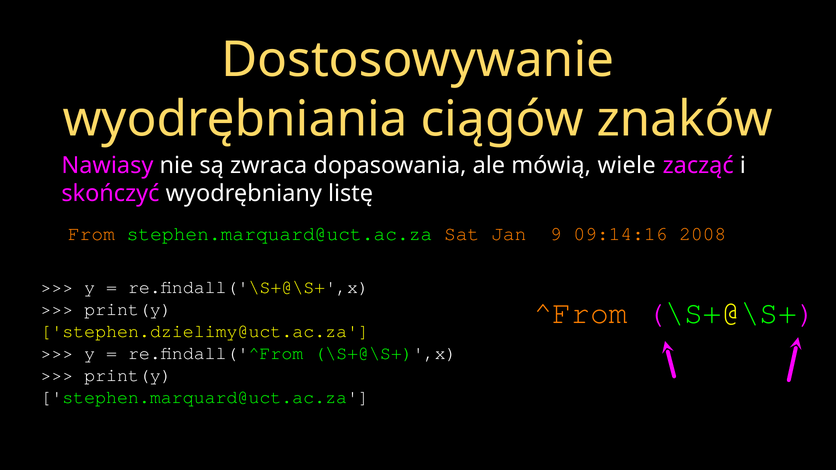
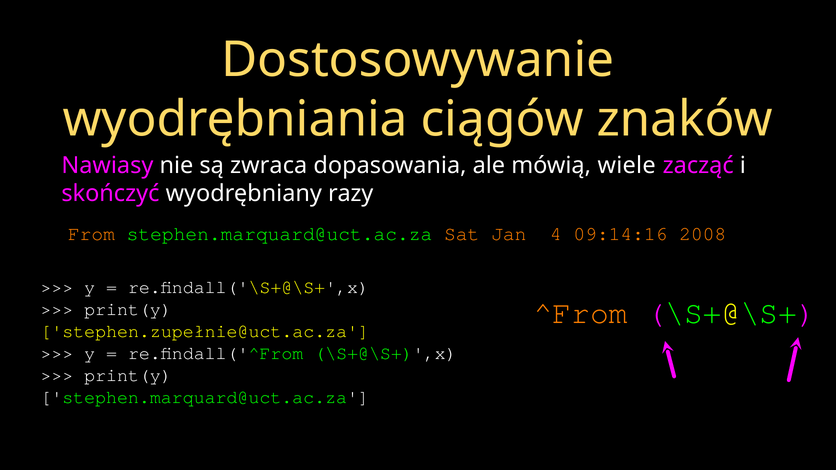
listę: listę -> razy
9: 9 -> 4
stephen.dzielimy@uct.ac.za: stephen.dzielimy@uct.ac.za -> stephen.zupełnie@uct.ac.za
